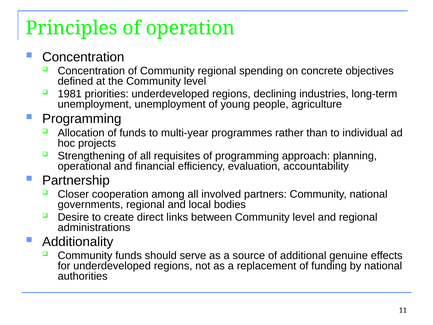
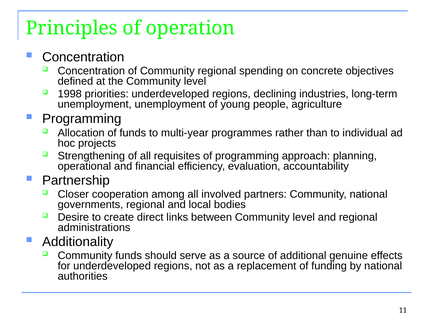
1981: 1981 -> 1998
